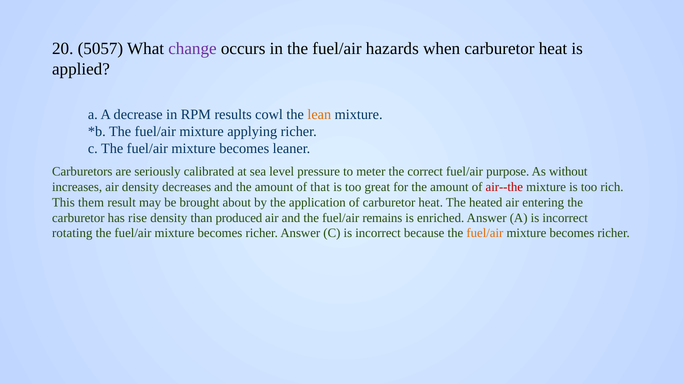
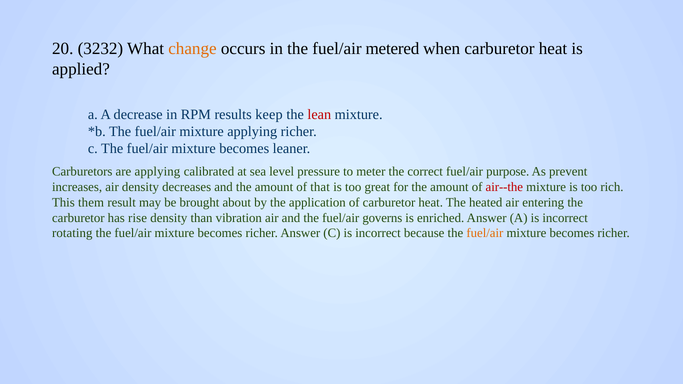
5057: 5057 -> 3232
change colour: purple -> orange
hazards: hazards -> metered
cowl: cowl -> keep
lean colour: orange -> red
are seriously: seriously -> applying
without: without -> prevent
produced: produced -> vibration
remains: remains -> governs
